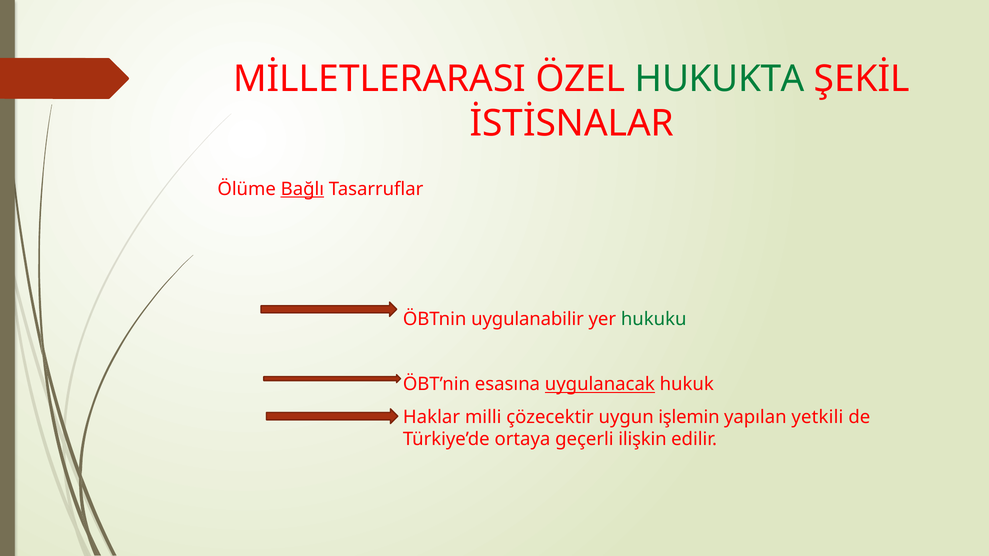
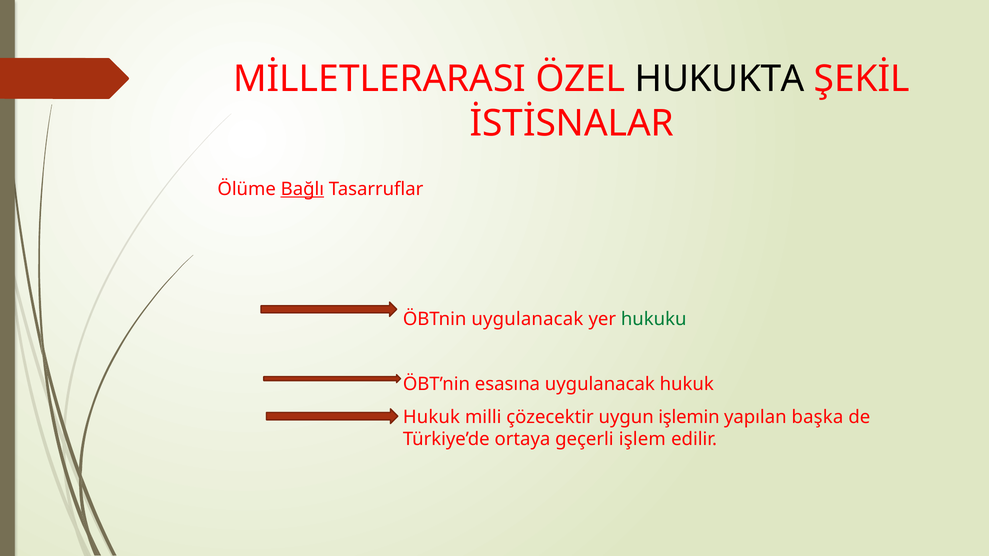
HUKUKTA colour: green -> black
ÖBTnin uygulanabilir: uygulanabilir -> uygulanacak
uygulanacak at (600, 385) underline: present -> none
Haklar at (432, 417): Haklar -> Hukuk
yetkili: yetkili -> başka
ilişkin: ilişkin -> işlem
